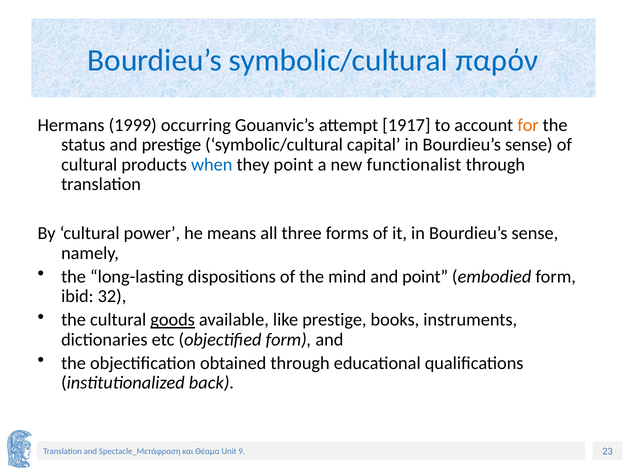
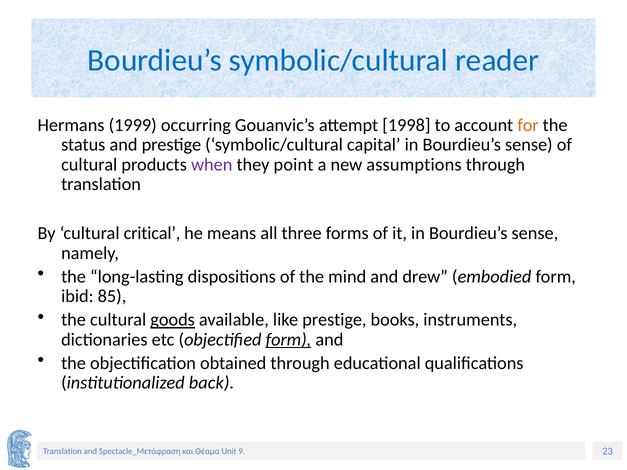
παρόν: παρόν -> reader
1917: 1917 -> 1998
when colour: blue -> purple
functionalist: functionalist -> assumptions
power: power -> critical
and point: point -> drew
32: 32 -> 85
form at (288, 340) underline: none -> present
